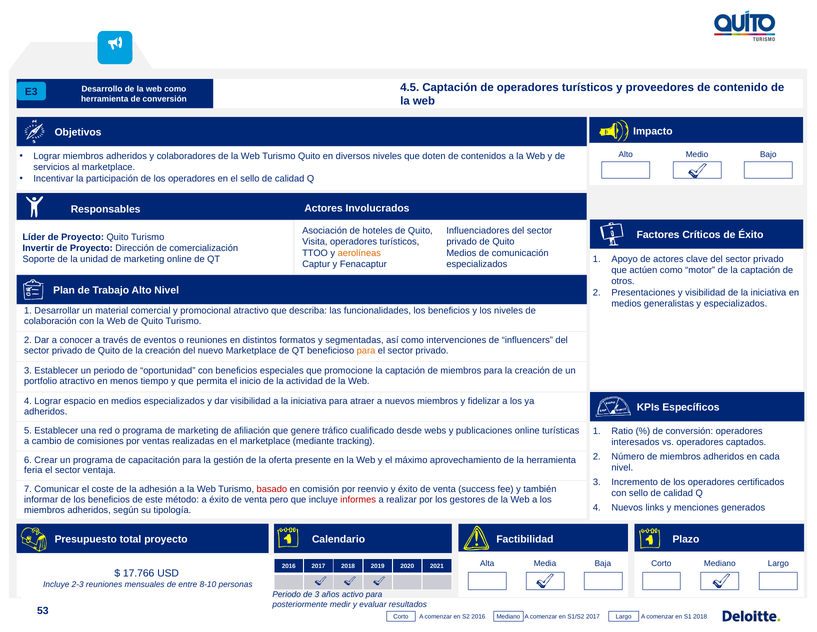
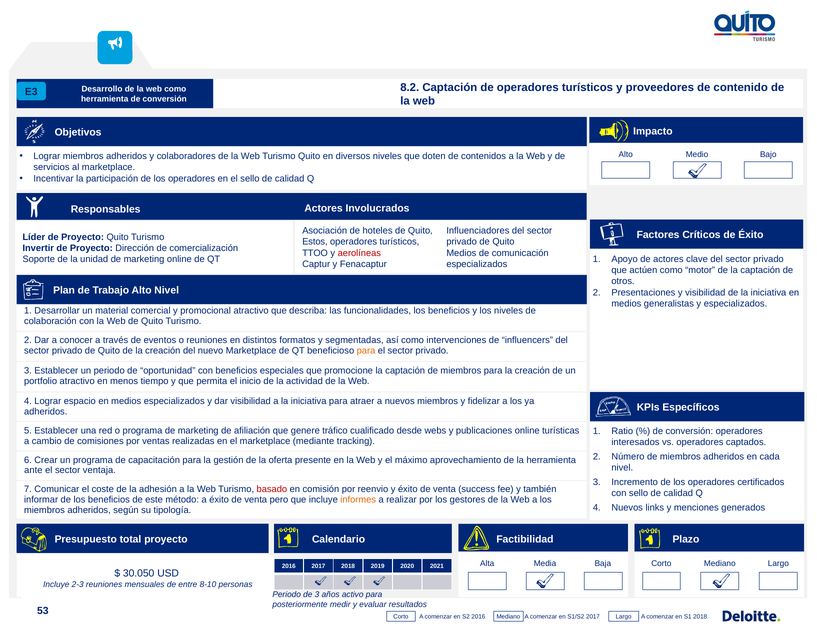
4.5: 4.5 -> 8.2
Visita: Visita -> Estos
aerolíneas colour: orange -> red
feria: feria -> ante
informes colour: red -> orange
17.766: 17.766 -> 30.050
